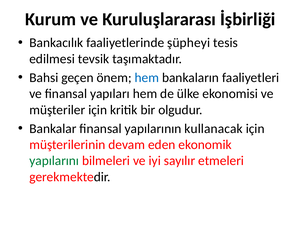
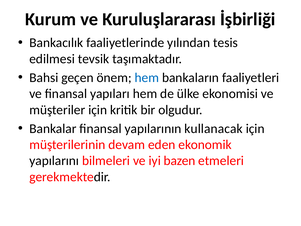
şüpheyi: şüpheyi -> yılından
yapılarını colour: green -> black
sayılır: sayılır -> bazen
